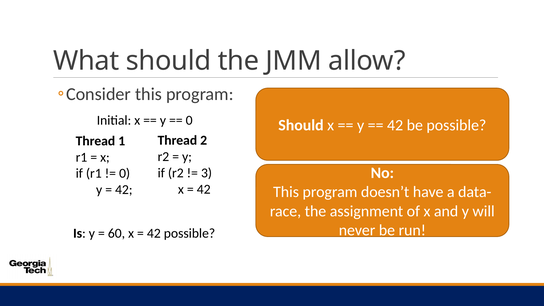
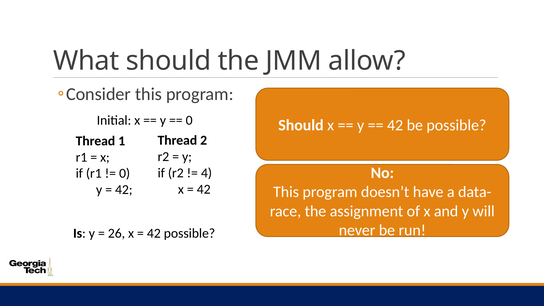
3: 3 -> 4
60: 60 -> 26
